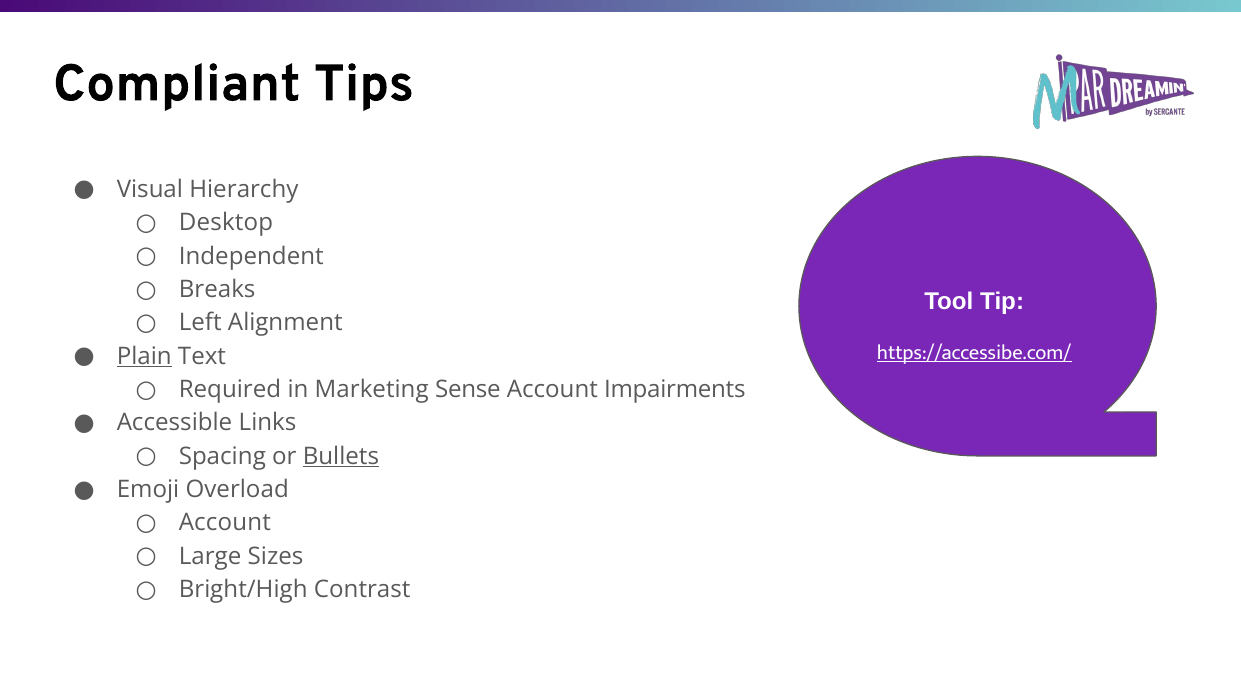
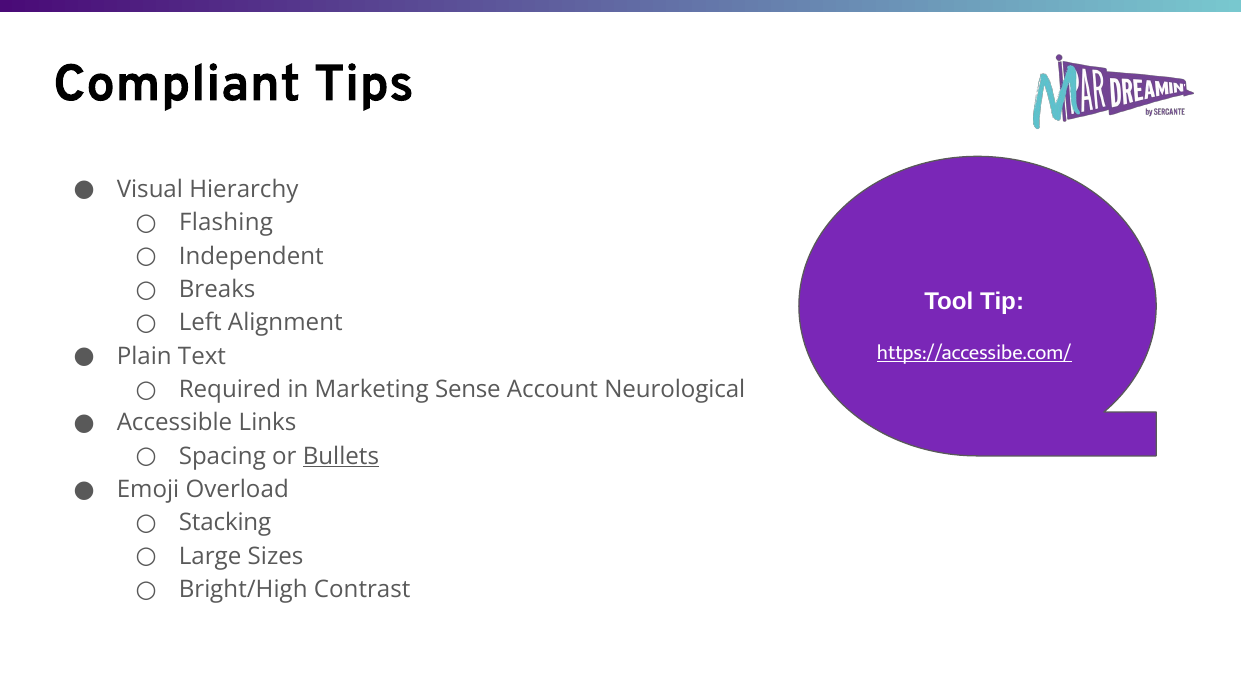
Desktop: Desktop -> Flashing
Plain underline: present -> none
Impairments: Impairments -> Neurological
Account at (225, 523): Account -> Stacking
